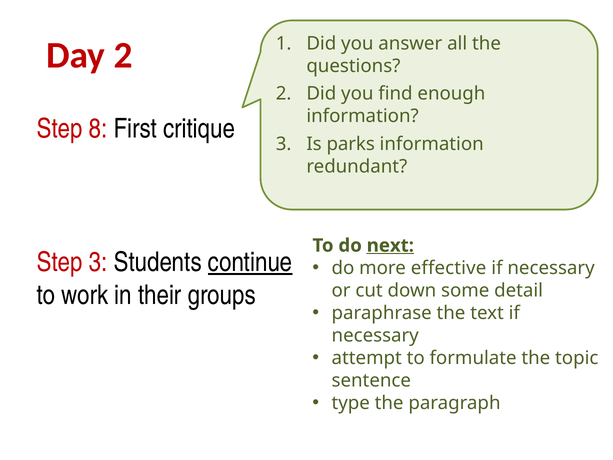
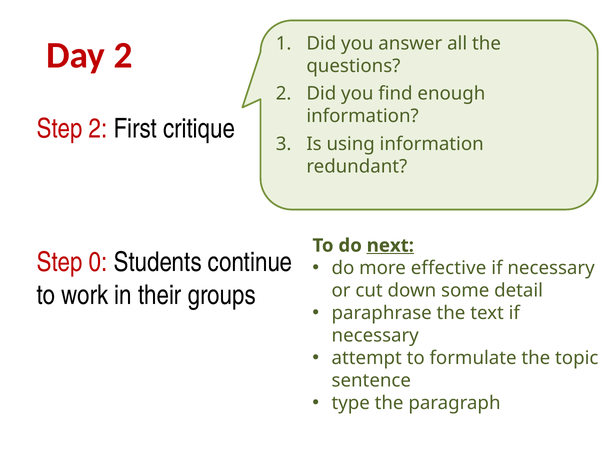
Step 8: 8 -> 2
parks: parks -> using
Step 3: 3 -> 0
continue underline: present -> none
